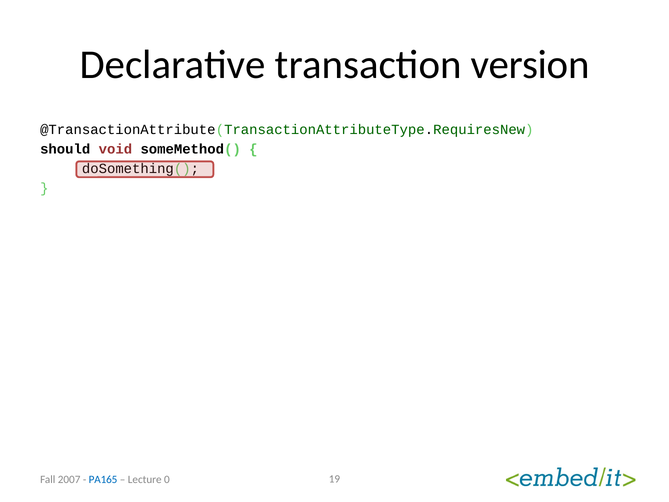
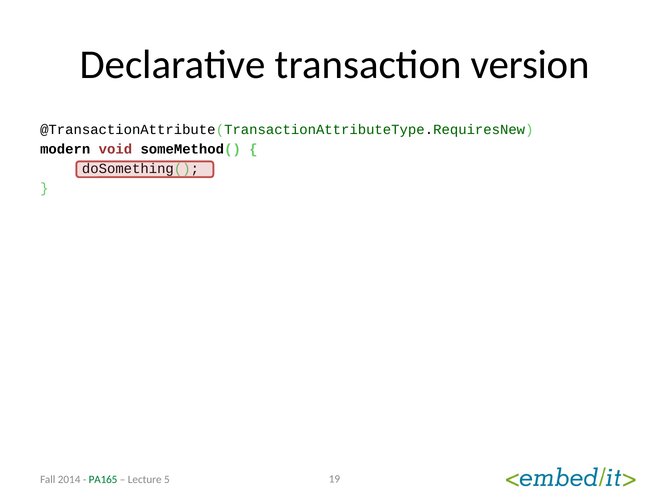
should: should -> modern
2007: 2007 -> 2014
PA165 colour: blue -> green
0: 0 -> 5
